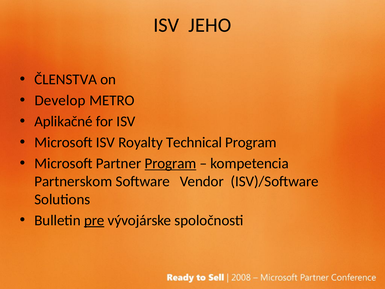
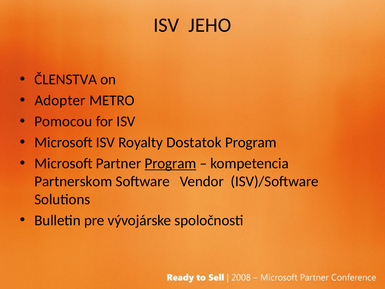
Develop: Develop -> Adopter
Aplikačné: Aplikačné -> Pomocou
Technical: Technical -> Dostatok
pre underline: present -> none
